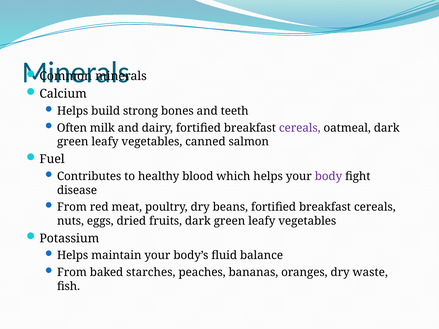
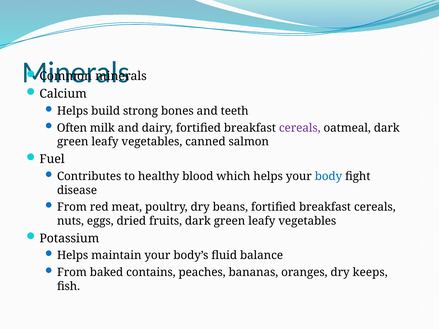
body colour: purple -> blue
starches: starches -> contains
waste: waste -> keeps
